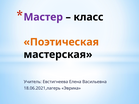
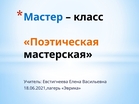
Мастер colour: purple -> blue
